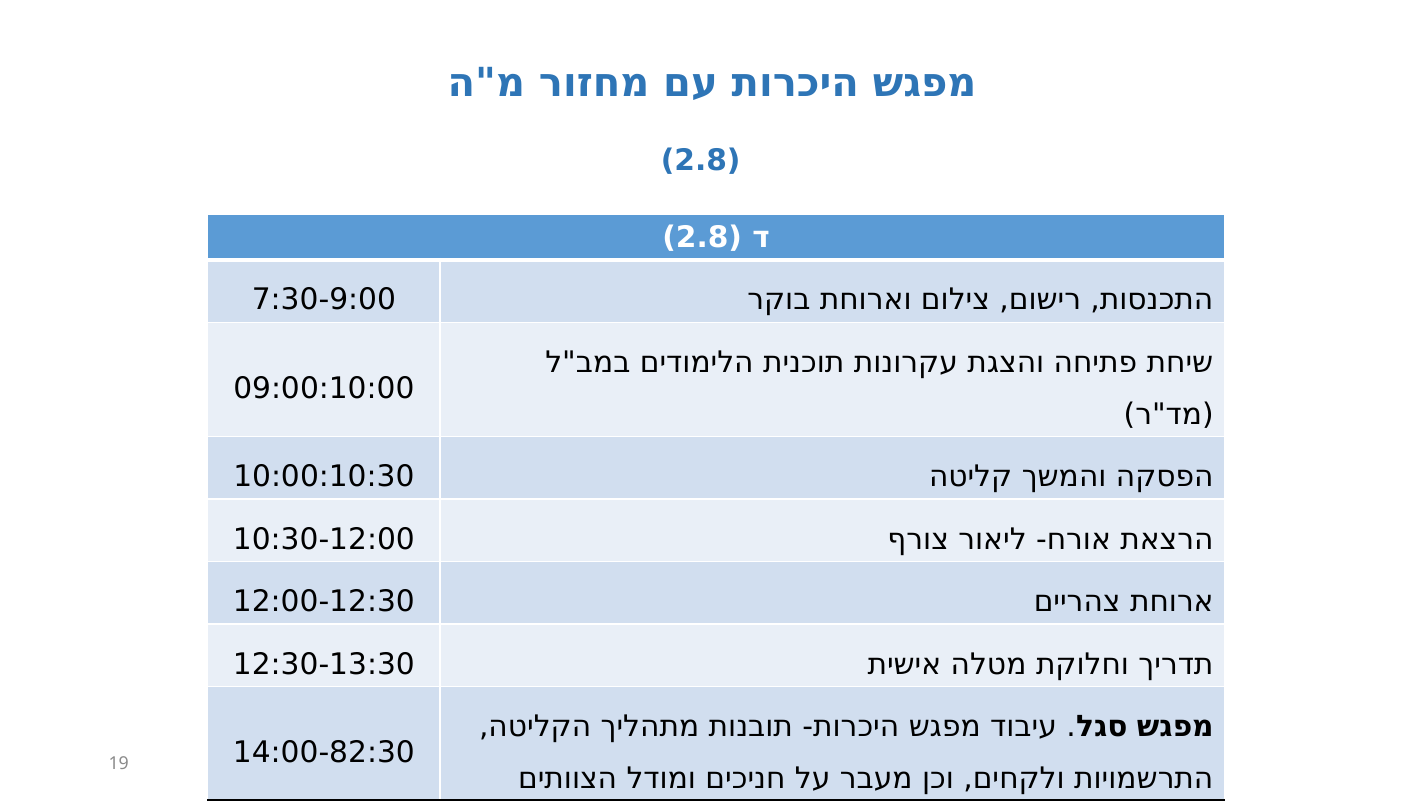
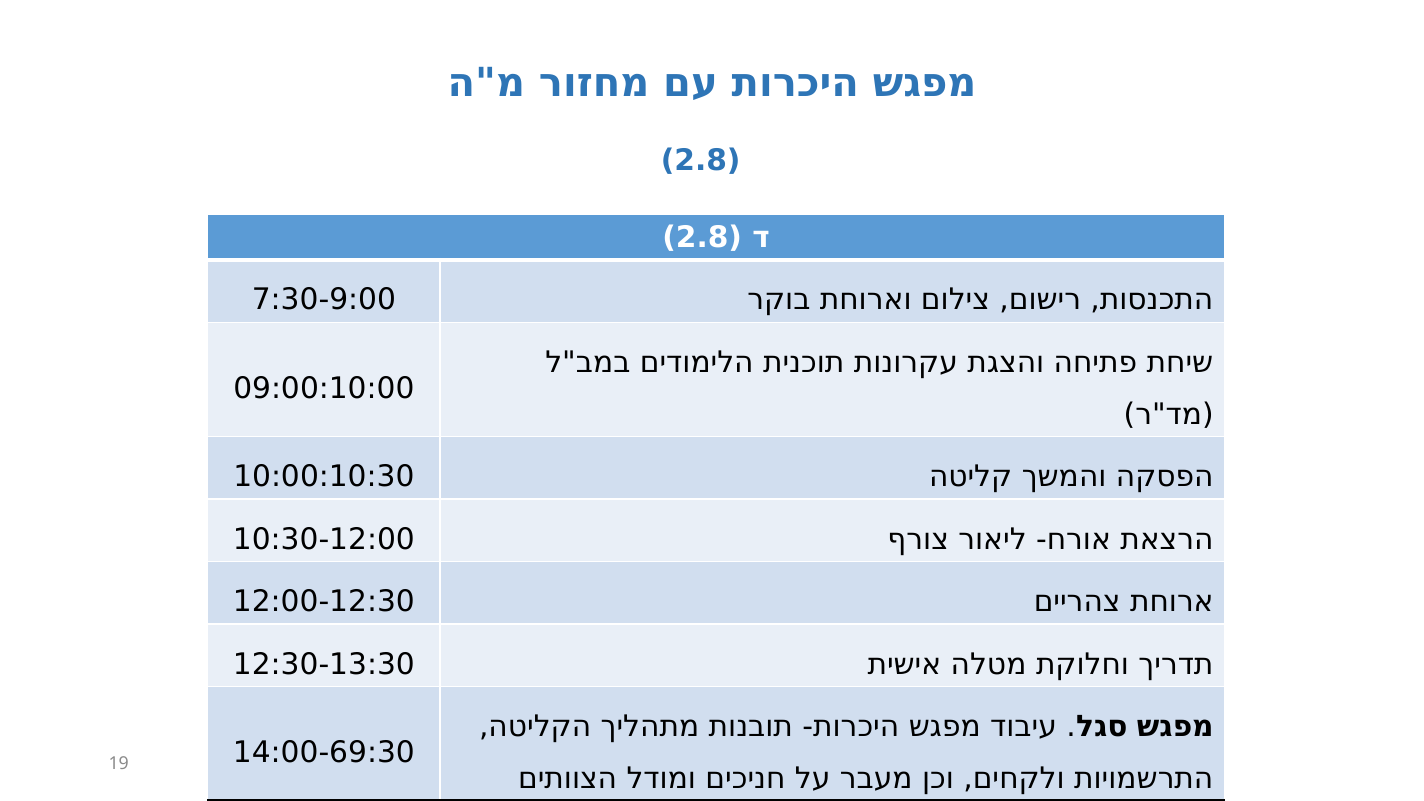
14:00-82:30: 14:00-82:30 -> 14:00-69:30
